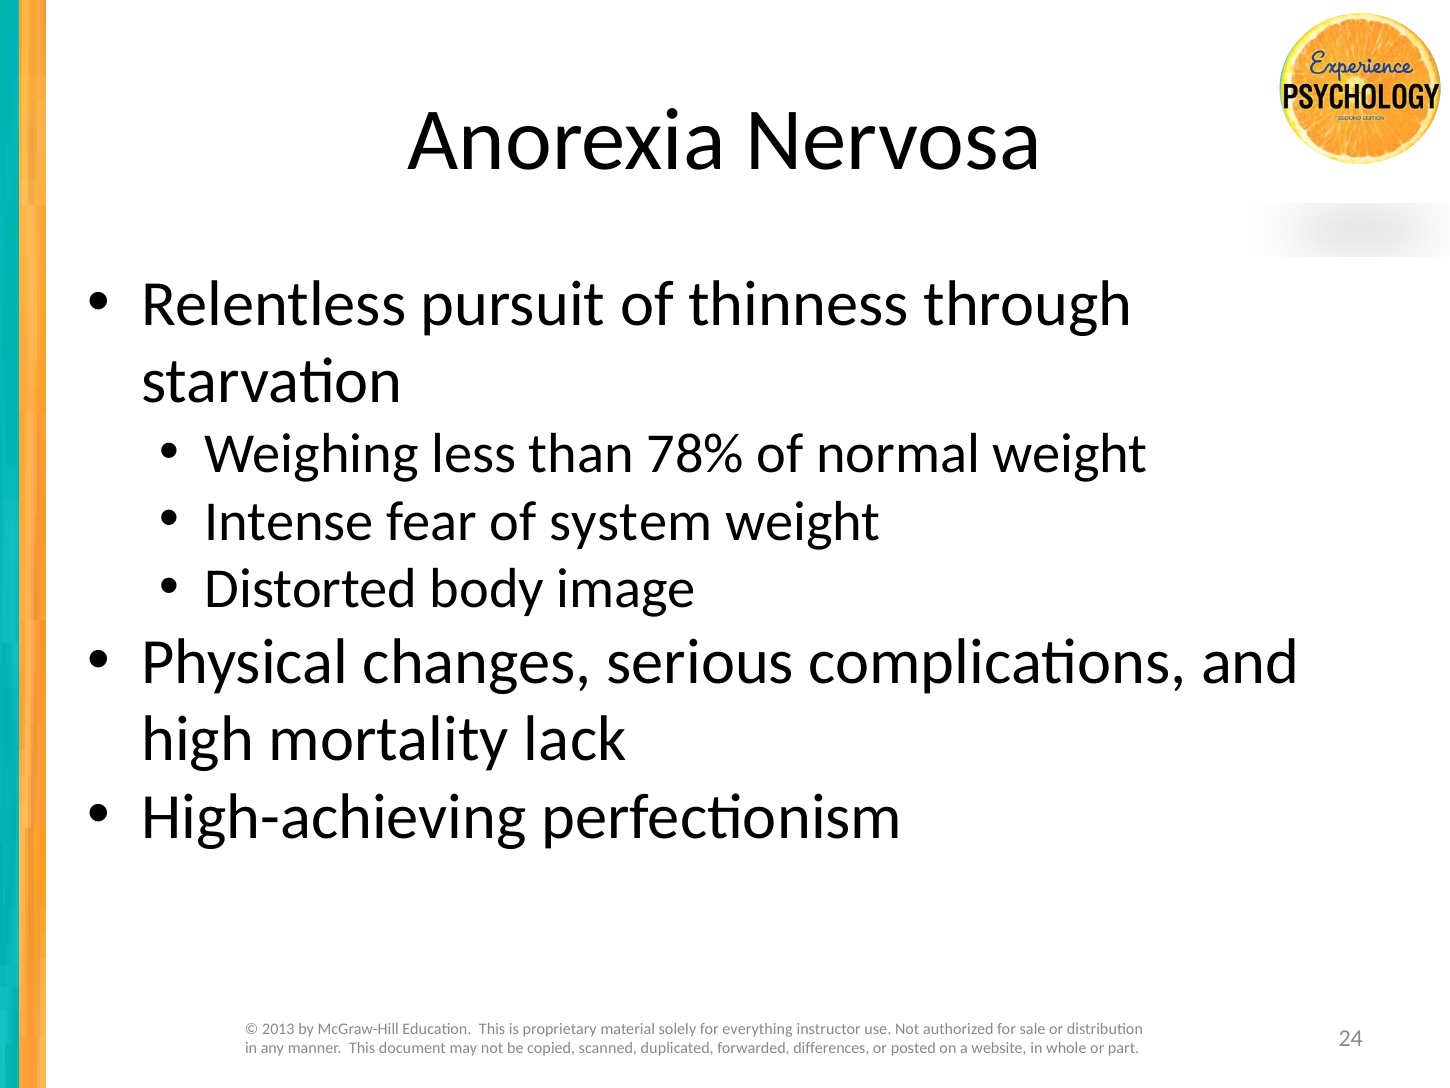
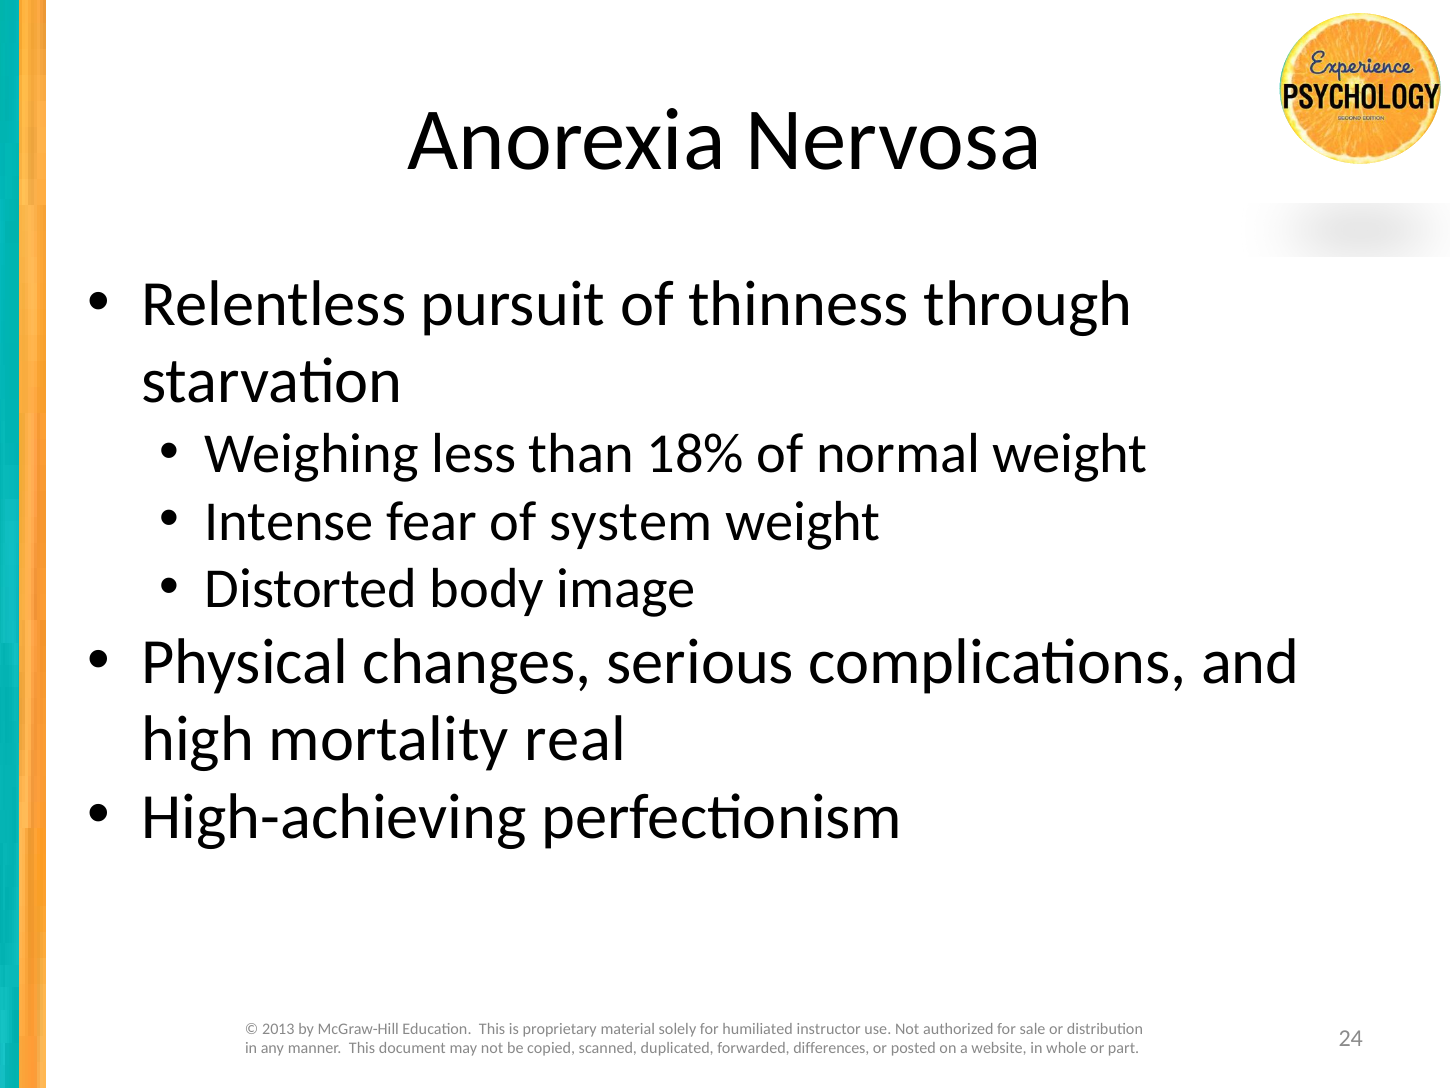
78%: 78% -> 18%
lack: lack -> real
everything: everything -> humiliated
